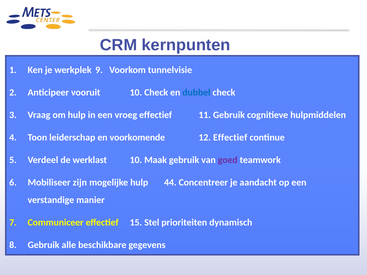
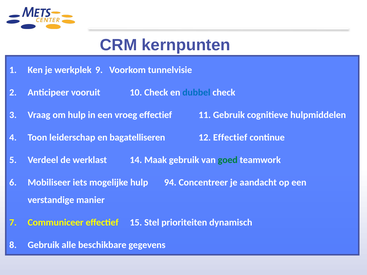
voorkomende: voorkomende -> bagatelliseren
werklast 10: 10 -> 14
goed colour: purple -> green
zijn: zijn -> iets
44: 44 -> 94
